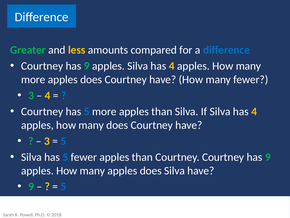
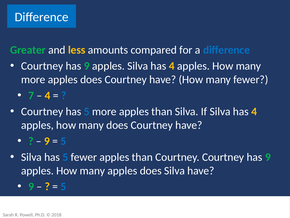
3 at (31, 95): 3 -> 7
3 at (47, 141): 3 -> 9
